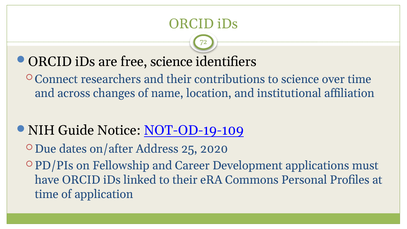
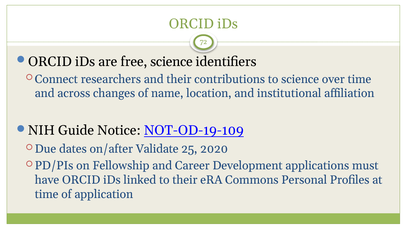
Address: Address -> Validate
